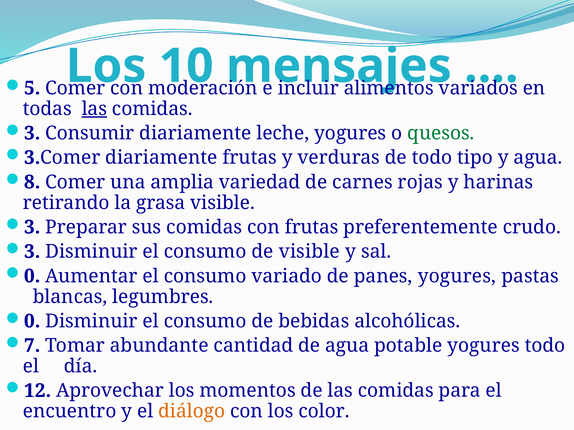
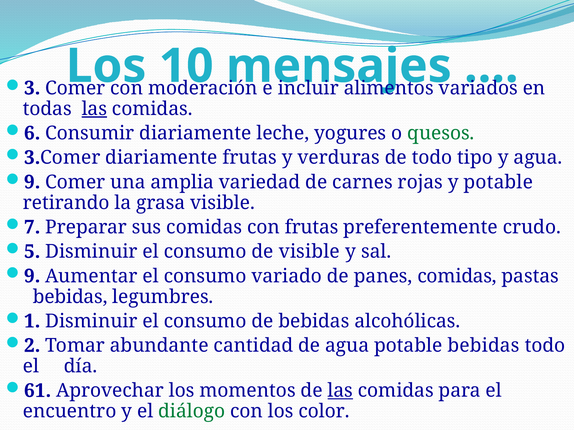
5: 5 -> 3
3 at (32, 133): 3 -> 6
8 at (32, 182): 8 -> 9
y harinas: harinas -> potable
3 at (32, 227): 3 -> 7
3 at (32, 252): 3 -> 5
0 at (32, 276): 0 -> 9
panes yogures: yogures -> comidas
blancas at (70, 297): blancas -> bebidas
0 at (32, 322): 0 -> 1
7: 7 -> 2
potable yogures: yogures -> bebidas
12: 12 -> 61
las at (340, 391) underline: none -> present
diálogo colour: orange -> green
